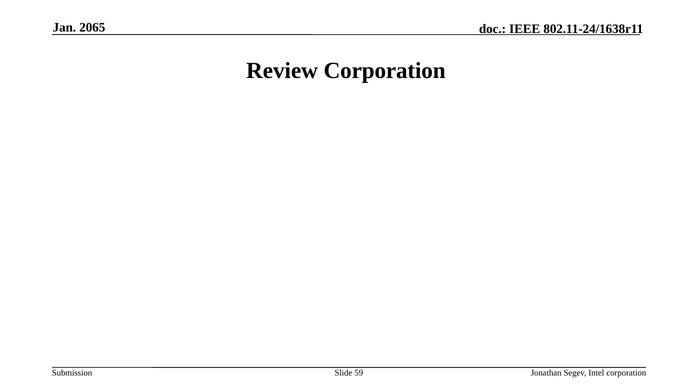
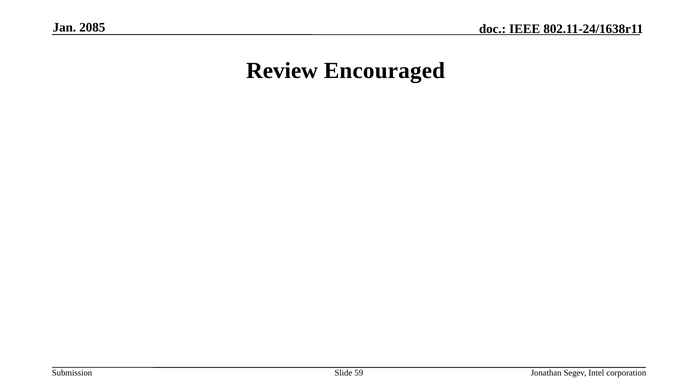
2065: 2065 -> 2085
Review Corporation: Corporation -> Encouraged
